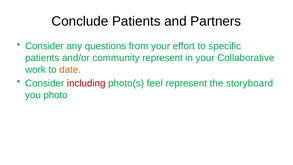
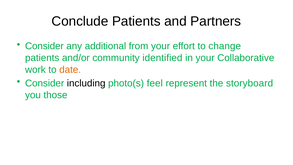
questions: questions -> additional
specific: specific -> change
community represent: represent -> identified
including colour: red -> black
photo: photo -> those
